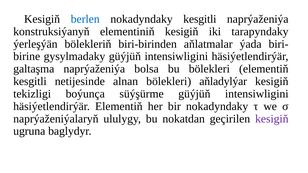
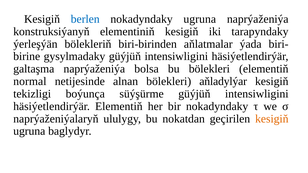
nokadyndaky kesgitli: kesgitli -> ugruna
kesgitli at (30, 81): kesgitli -> normal
kesigiň at (272, 119) colour: purple -> orange
